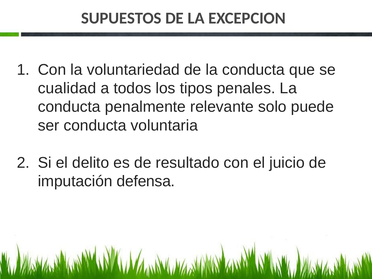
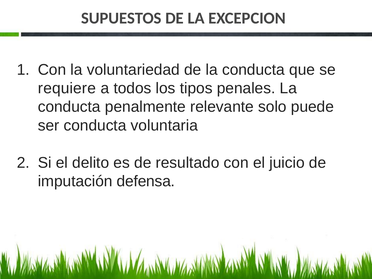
cualidad: cualidad -> requiere
